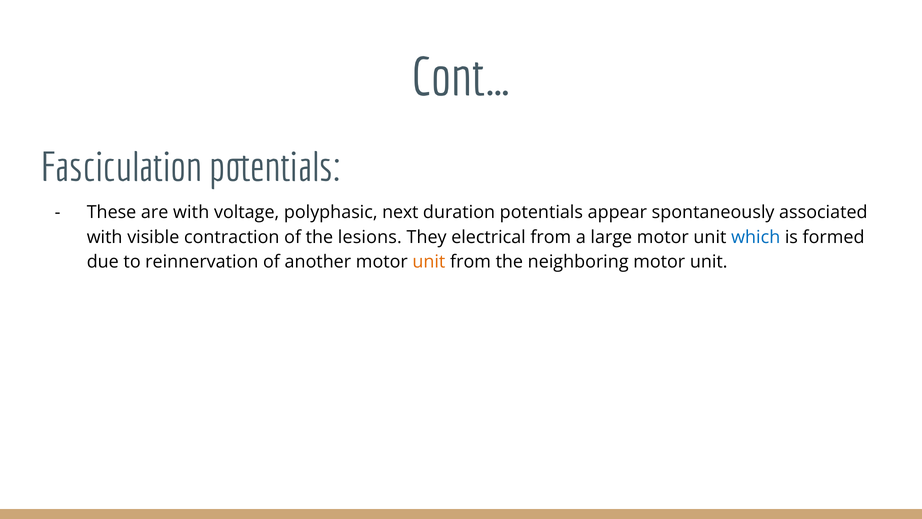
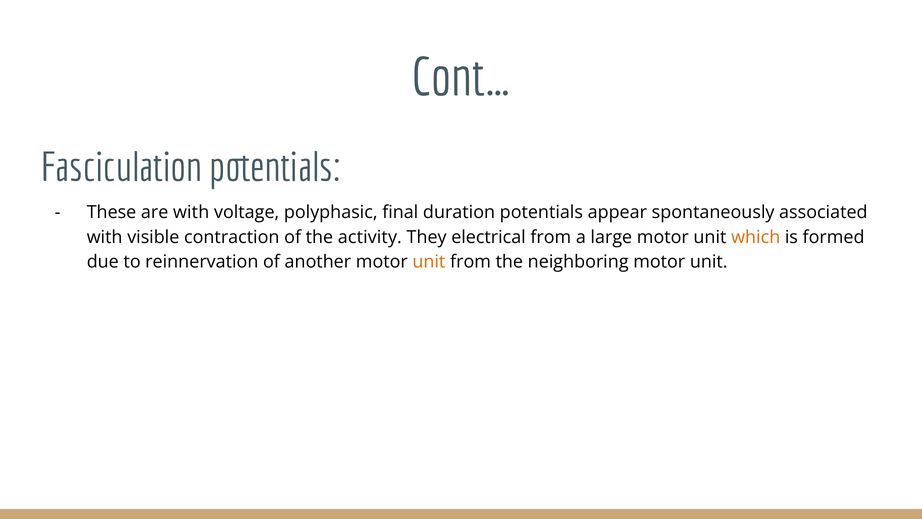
next: next -> final
lesions: lesions -> activity
which colour: blue -> orange
